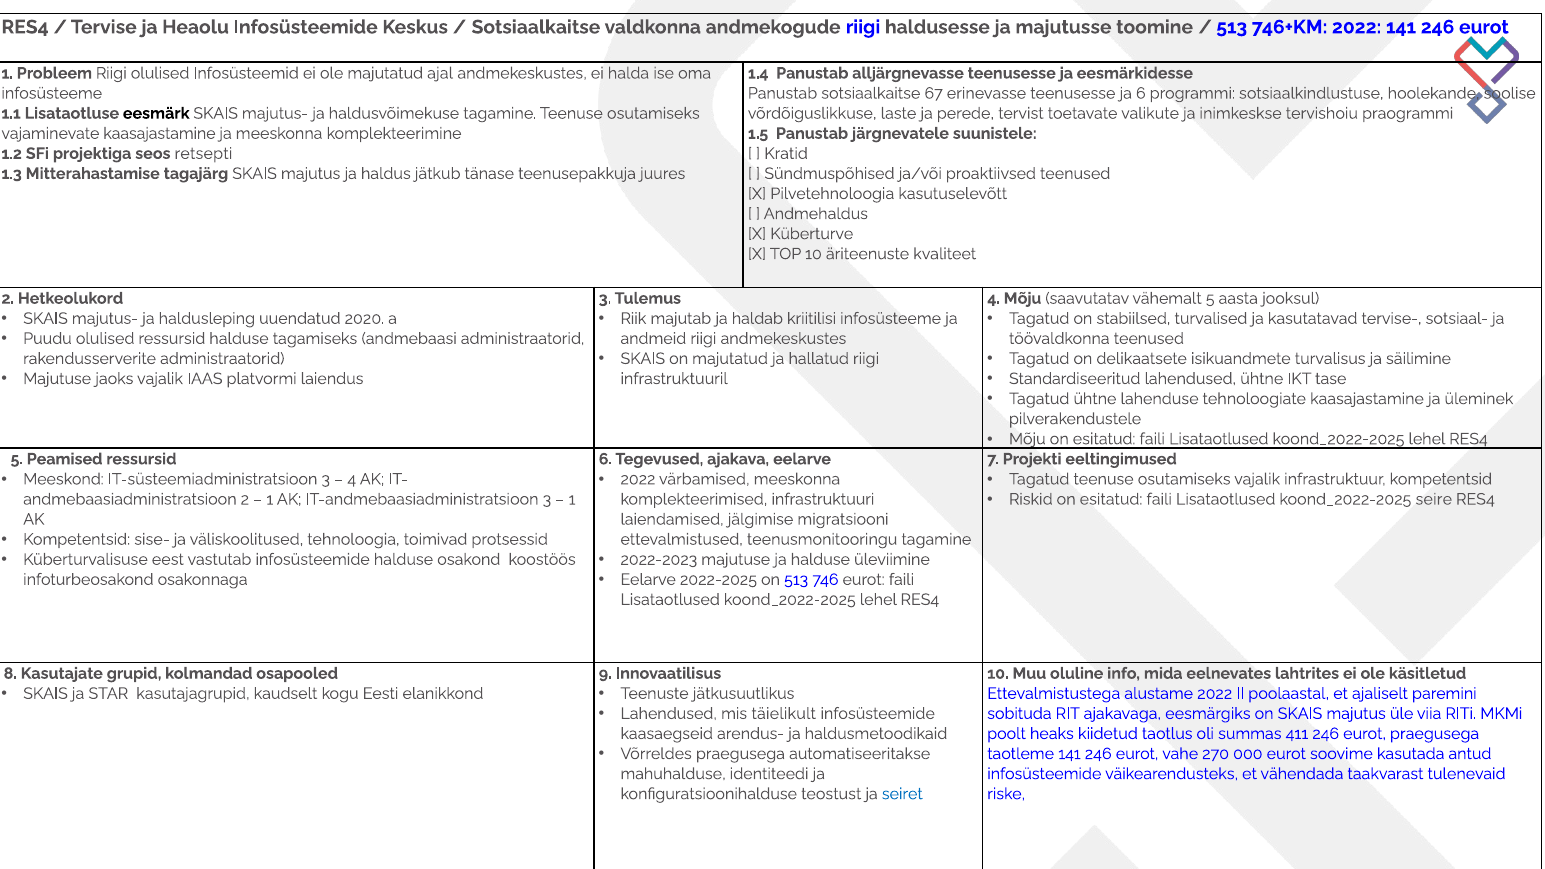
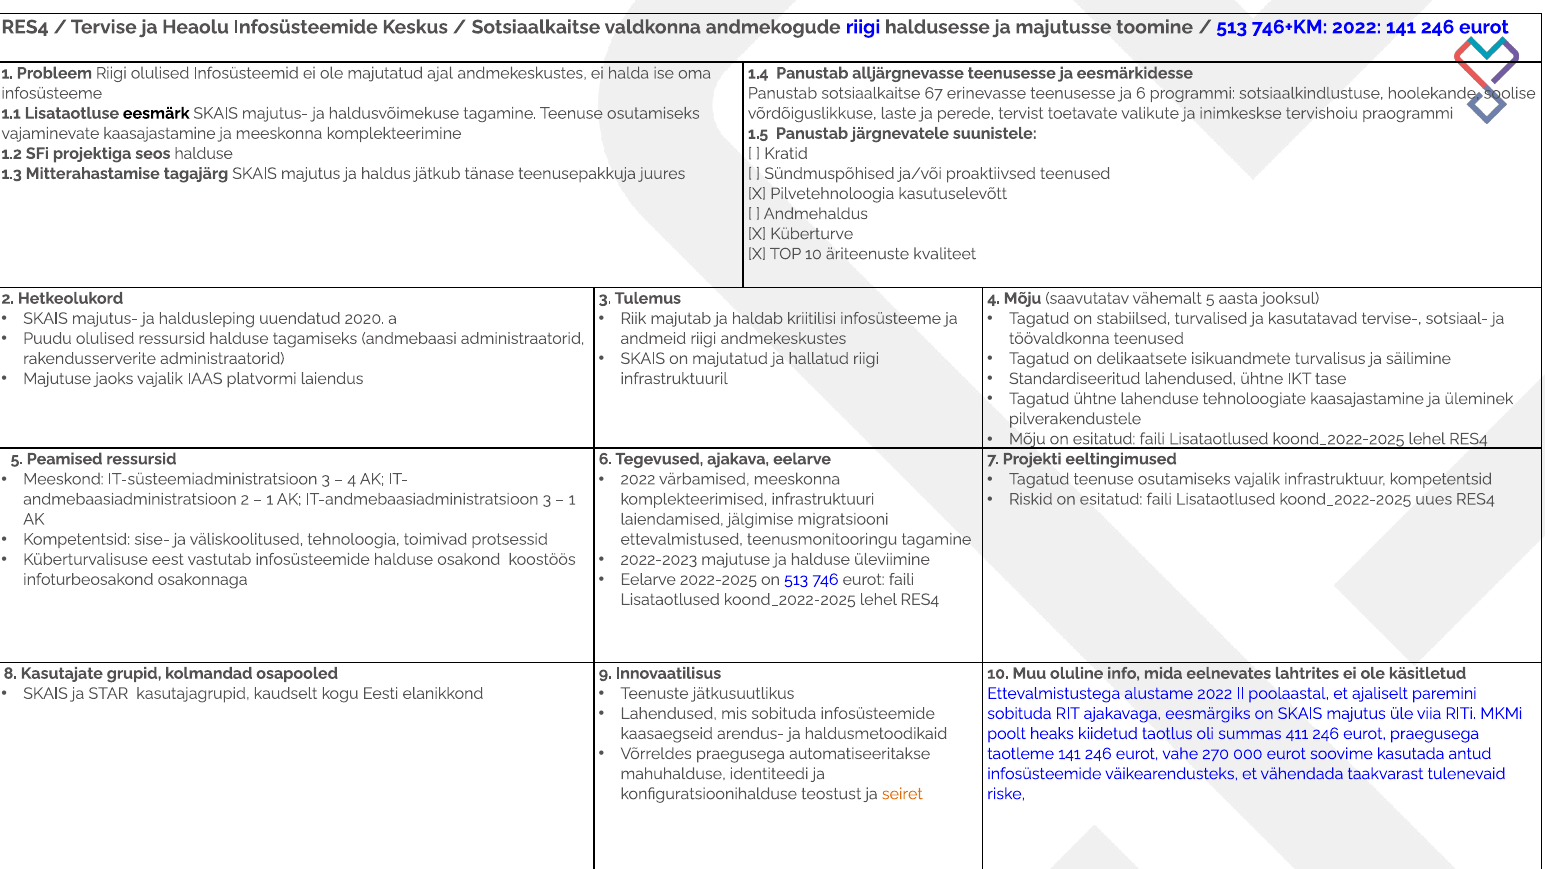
seos retsepti: retsepti -> halduse
seire: seire -> uues
mis täielikult: täielikult -> sobituda
seiret colour: blue -> orange
